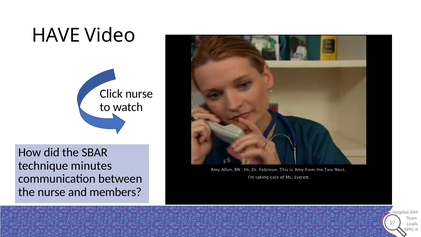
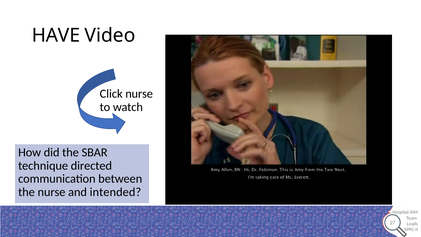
minutes: minutes -> directed
members: members -> intended
